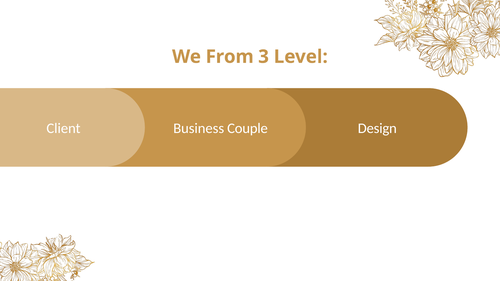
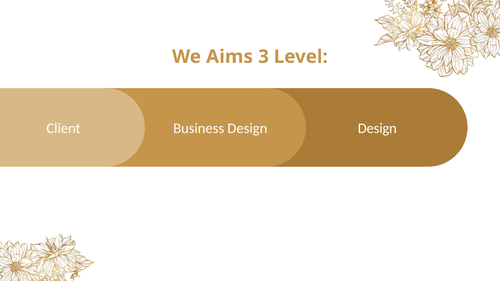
From: From -> Aims
Business Couple: Couple -> Design
